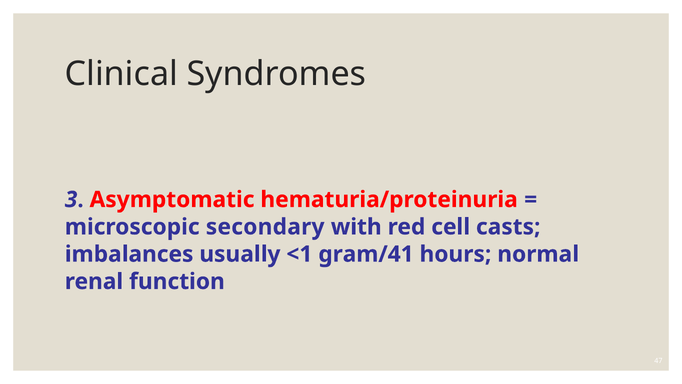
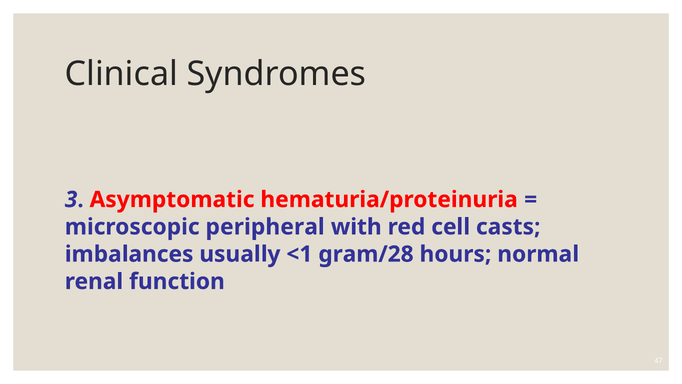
secondary: secondary -> peripheral
gram/41: gram/41 -> gram/28
